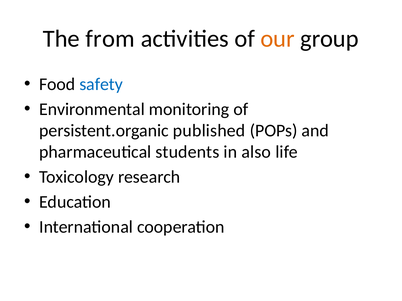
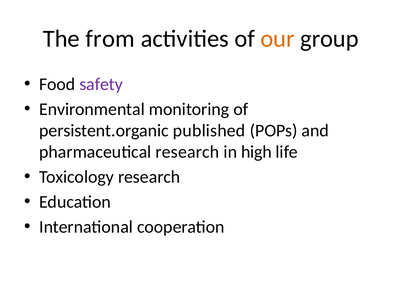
safety colour: blue -> purple
pharmaceutical students: students -> research
also: also -> high
